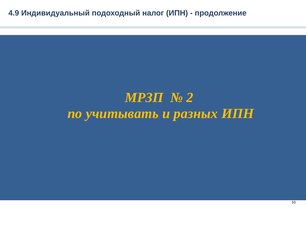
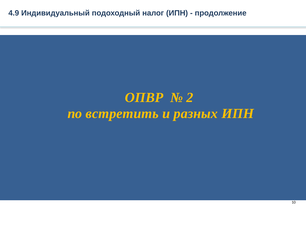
МРЗП: МРЗП -> ОПВР
учитывать: учитывать -> встретить
